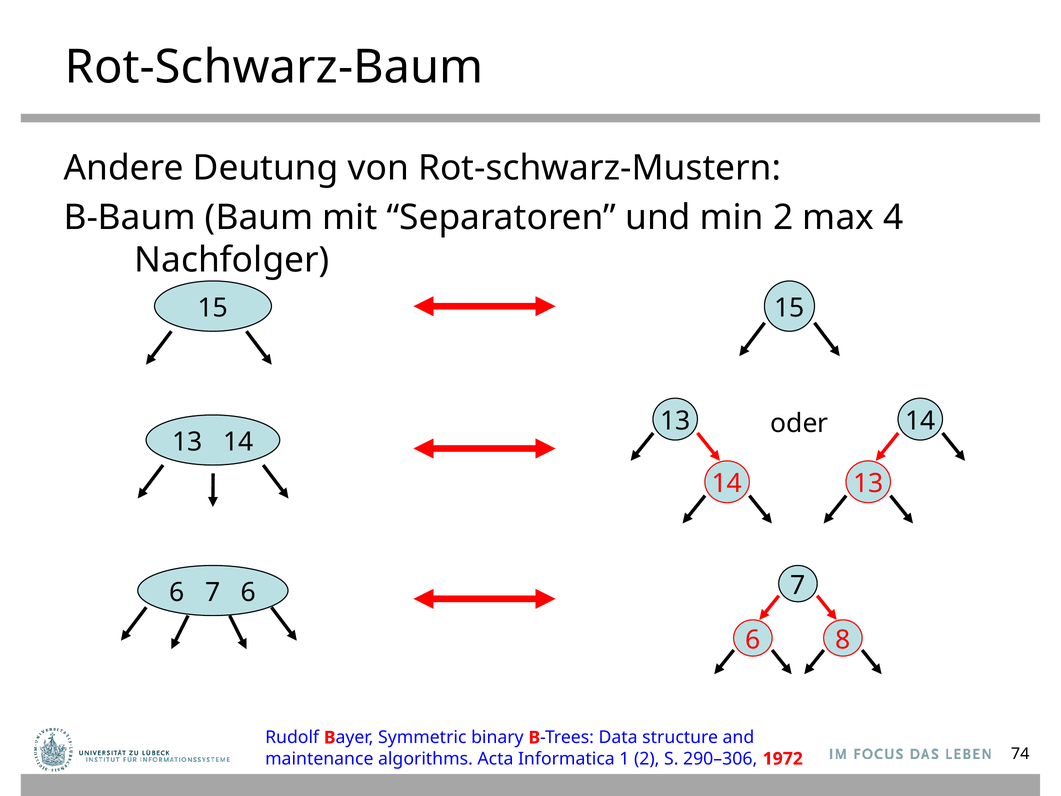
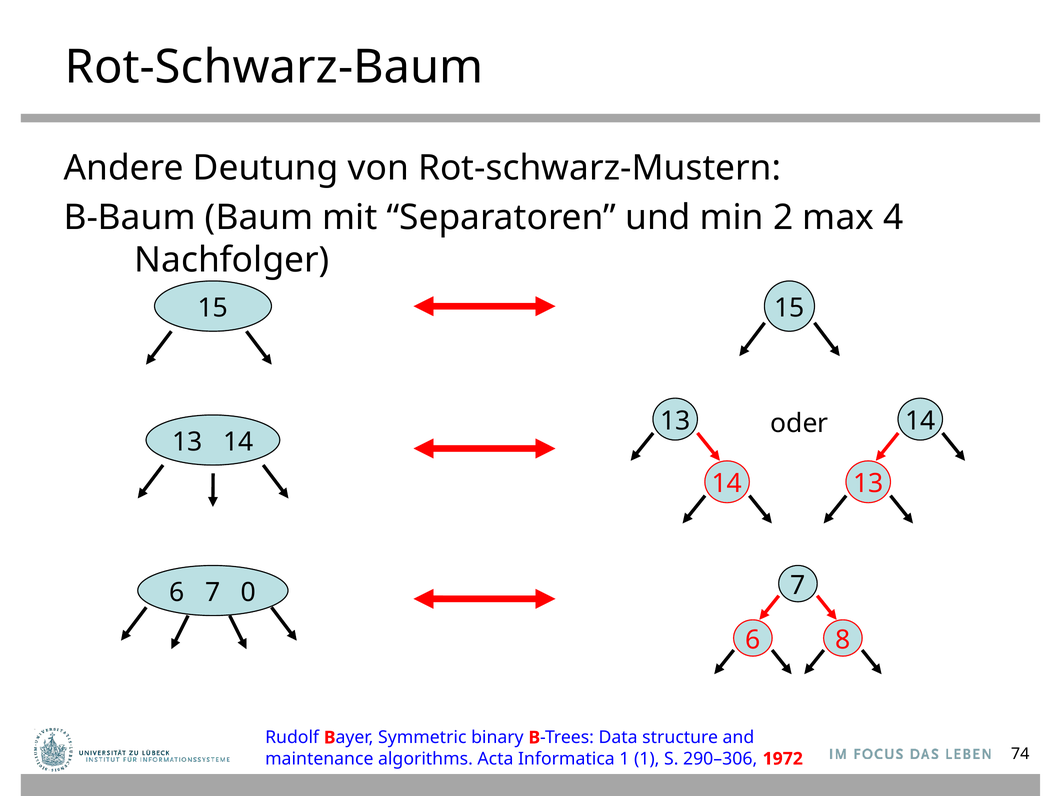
7 6: 6 -> 0
1 2: 2 -> 1
